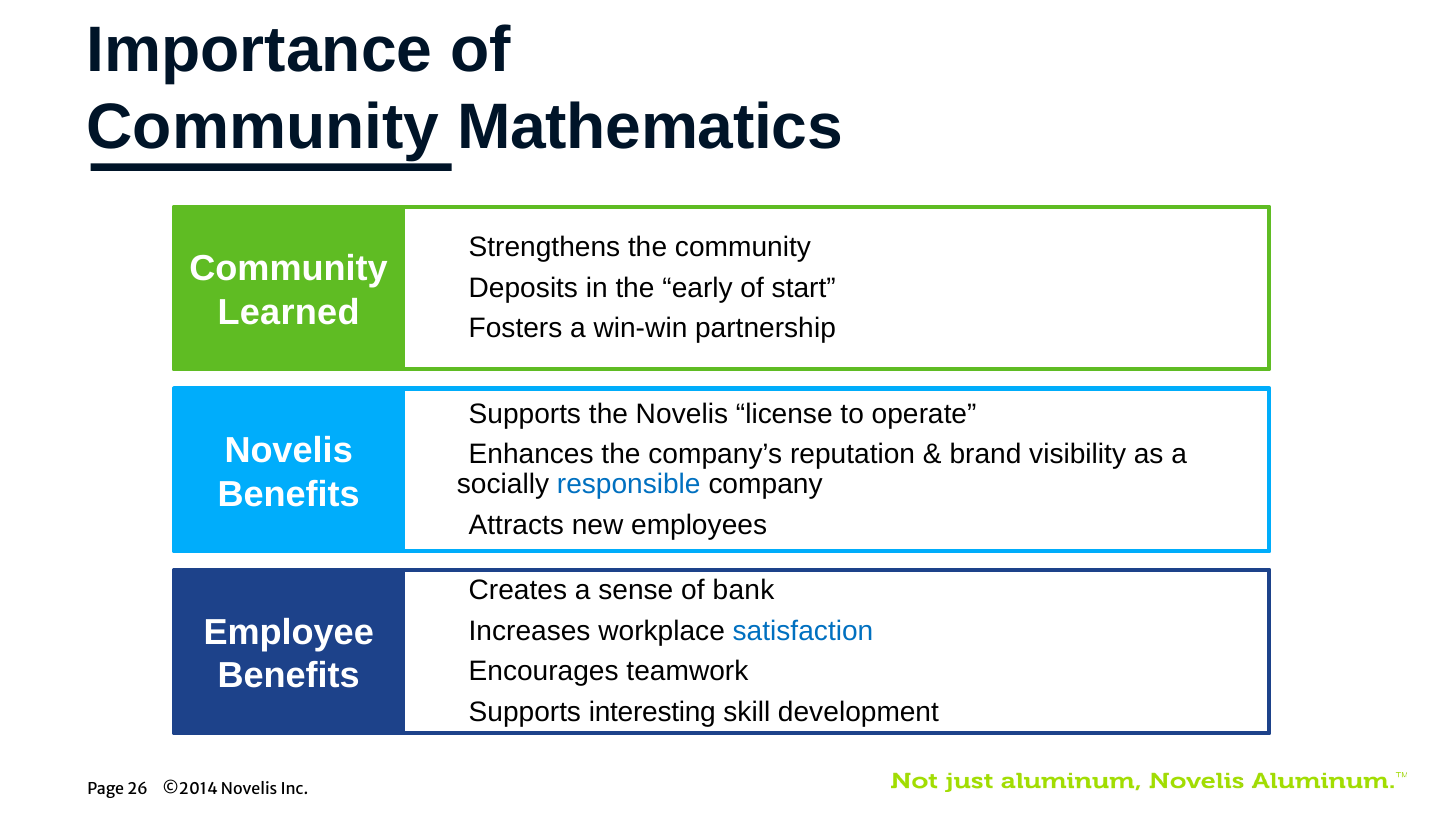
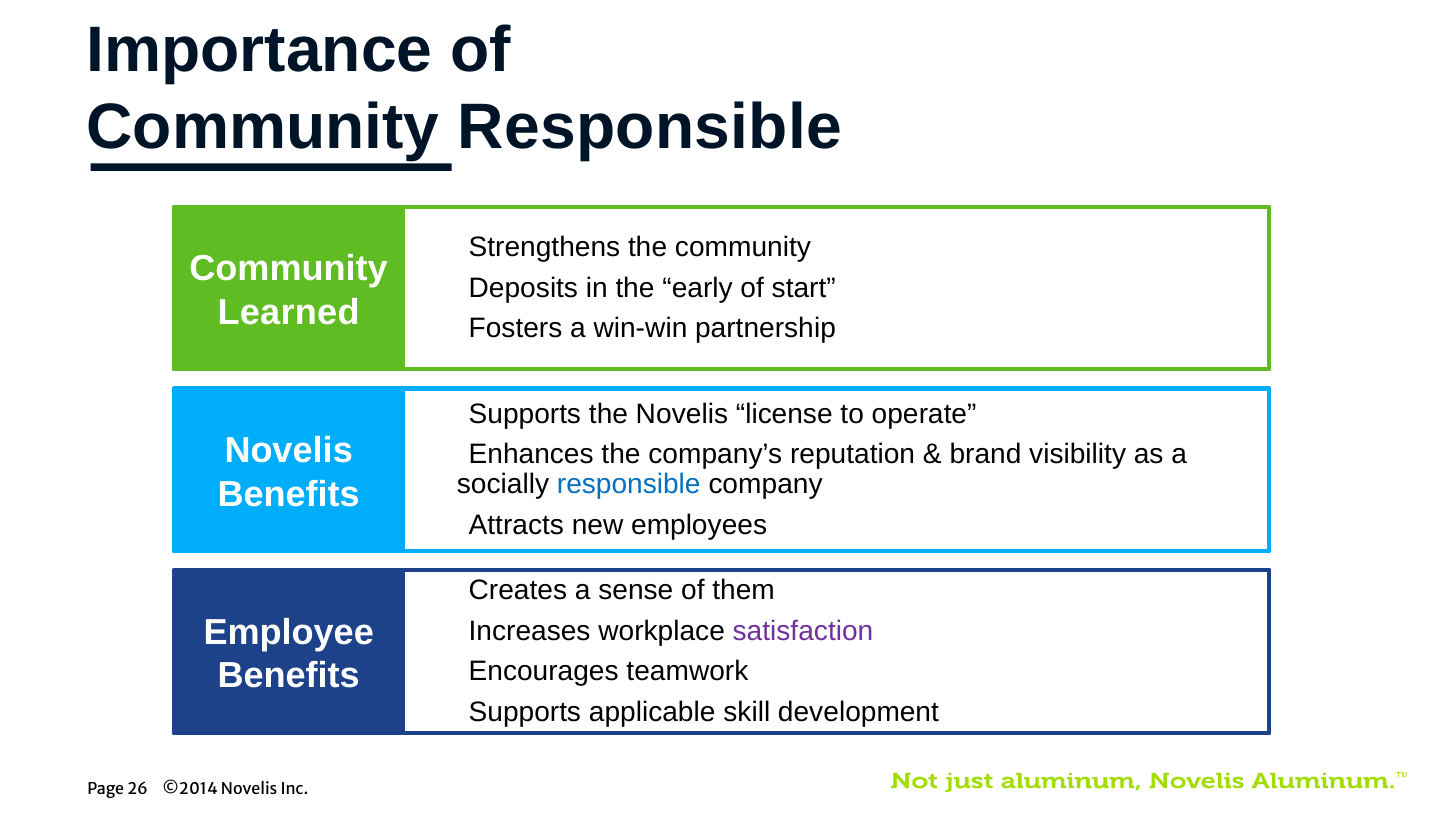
Community Mathematics: Mathematics -> Responsible
bank: bank -> them
satisfaction colour: blue -> purple
interesting: interesting -> applicable
